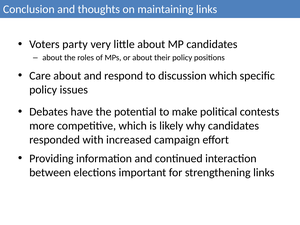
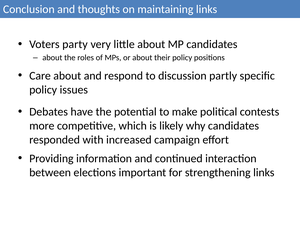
discussion which: which -> partly
